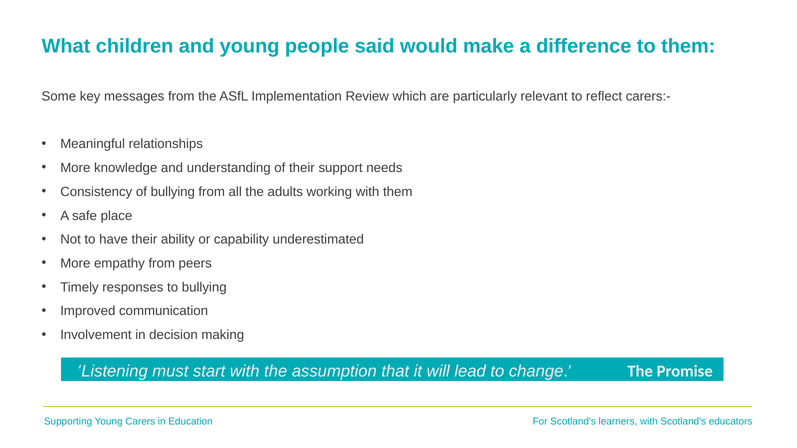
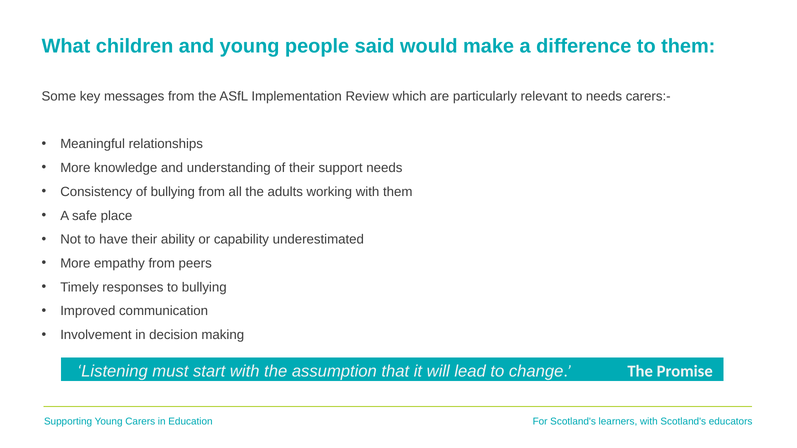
to reflect: reflect -> needs
